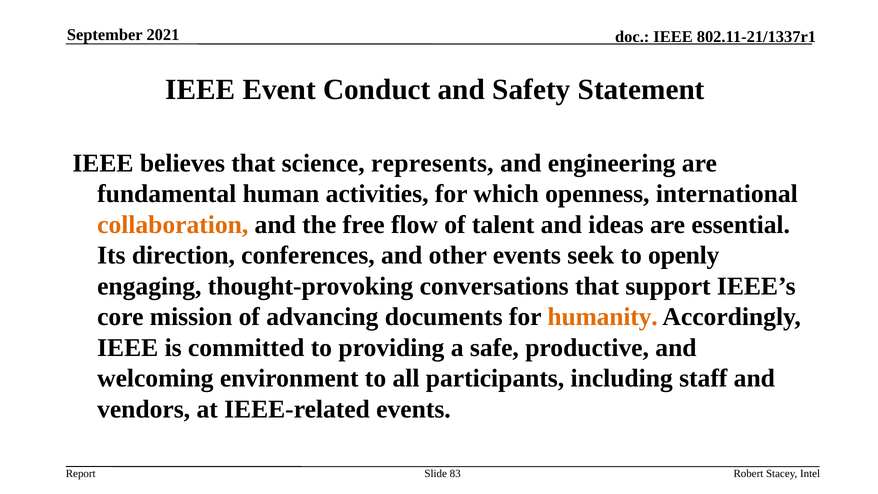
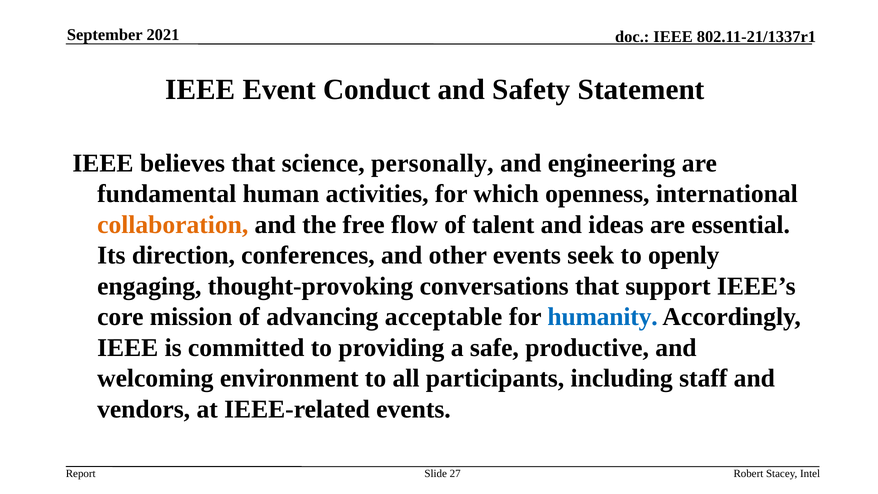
represents: represents -> personally
documents: documents -> acceptable
humanity colour: orange -> blue
83: 83 -> 27
